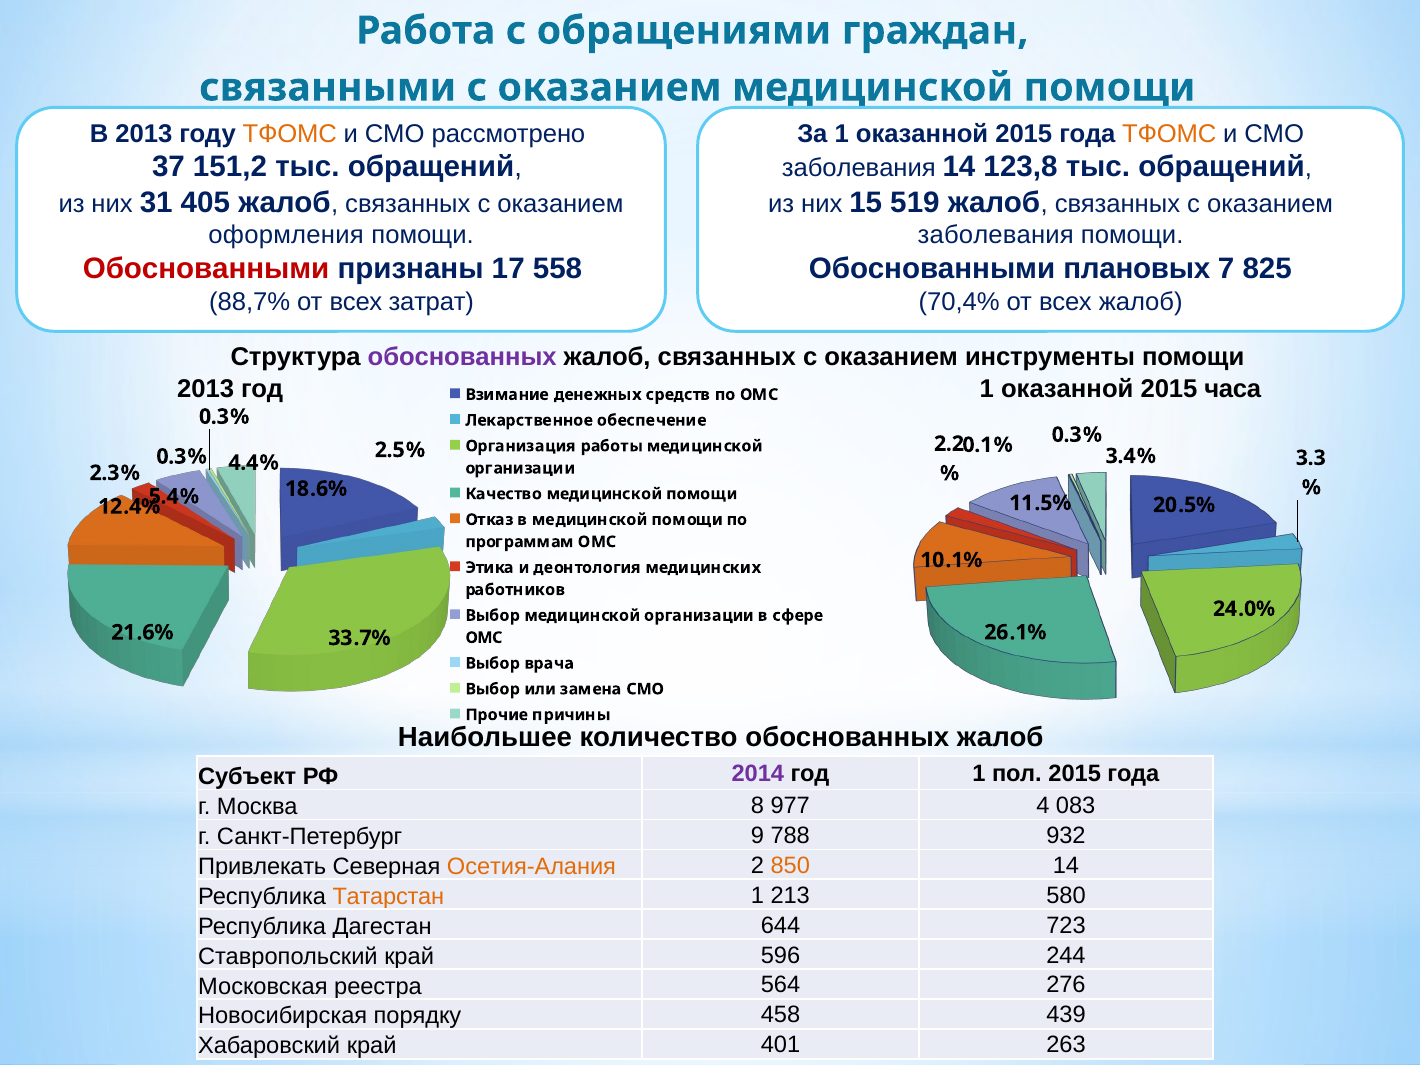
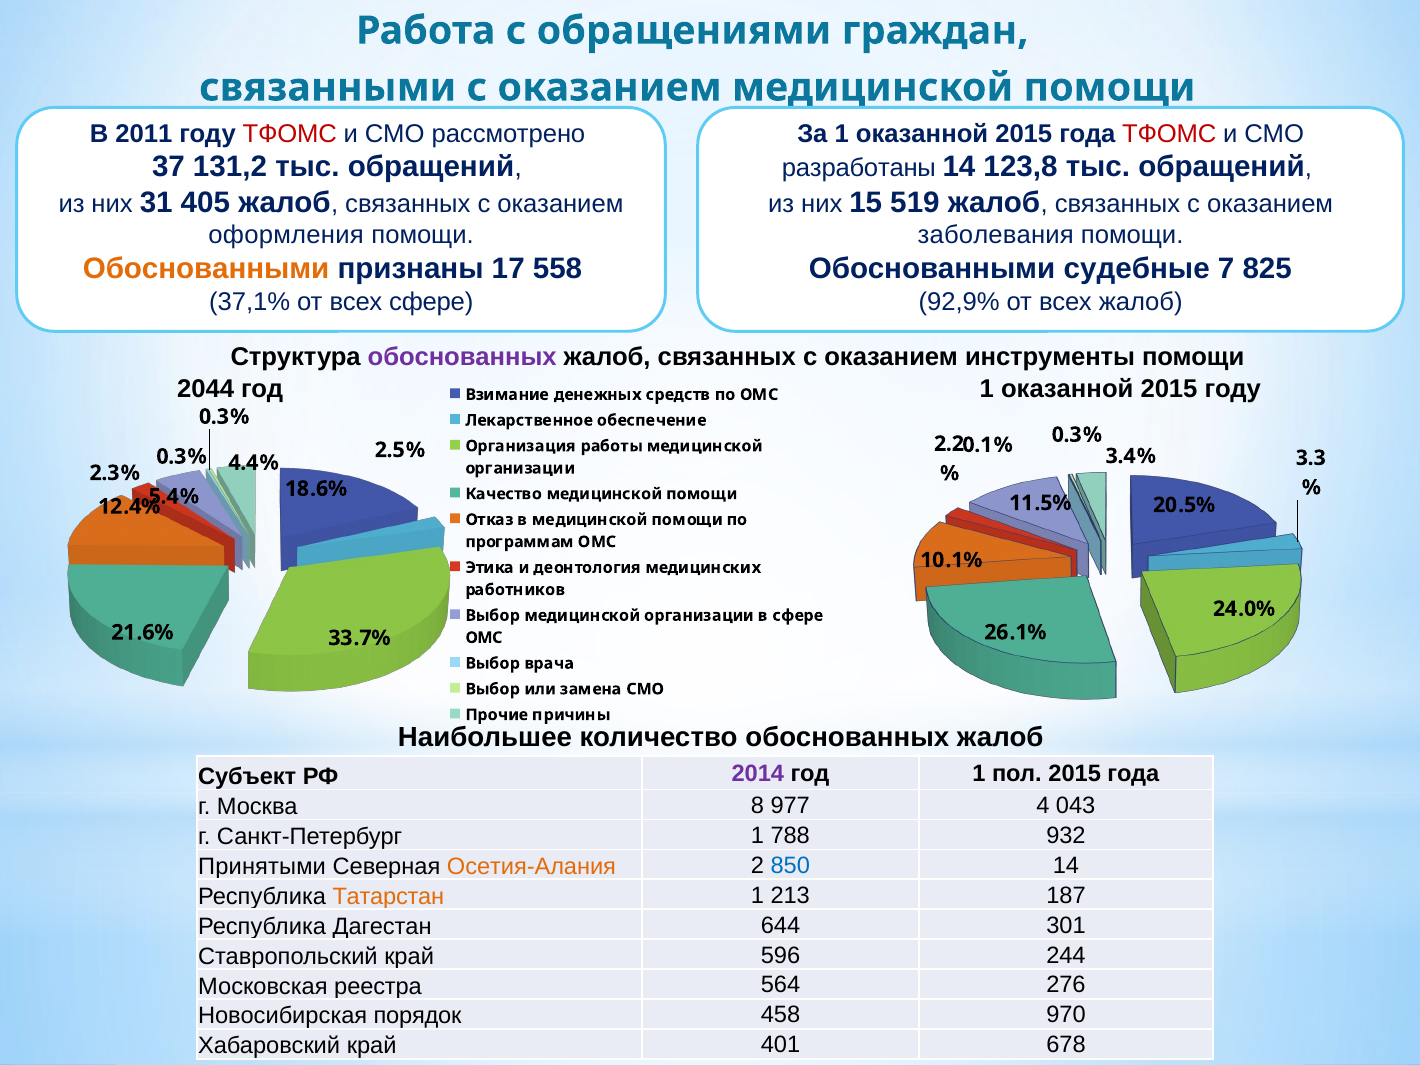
В 2013: 2013 -> 2011
ТФОМС at (290, 134) colour: orange -> red
ТФОМС at (1169, 134) colour: orange -> red
151,2: 151,2 -> 131,2
заболевания at (859, 168): заболевания -> разработаны
Обоснованными at (206, 269) colour: red -> orange
плановых: плановых -> судебные
88,7%: 88,7% -> 37,1%
всех затрат: затрат -> сфере
70,4%: 70,4% -> 92,9%
2013 at (206, 389): 2013 -> 2044
2015 часа: часа -> году
083: 083 -> 043
Санкт-Петербург 9: 9 -> 1
Привлекать: Привлекать -> Принятыми
850 colour: orange -> blue
580: 580 -> 187
723: 723 -> 301
порядку: порядку -> порядок
439: 439 -> 970
263: 263 -> 678
